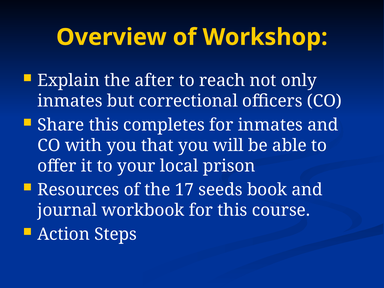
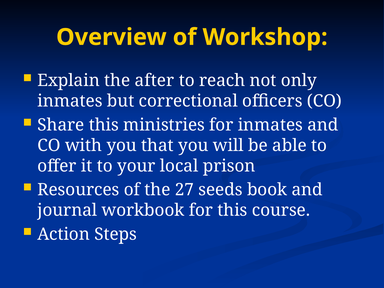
completes: completes -> ministries
17: 17 -> 27
